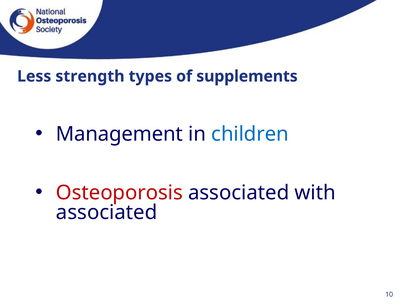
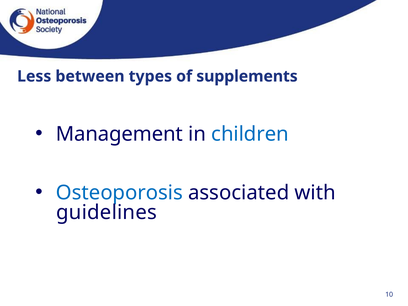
strength: strength -> between
Osteoporosis colour: red -> blue
associated at (107, 212): associated -> guidelines
